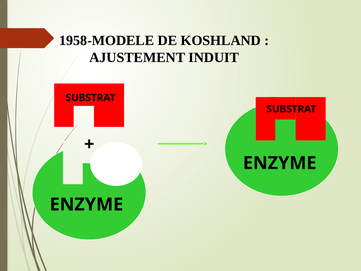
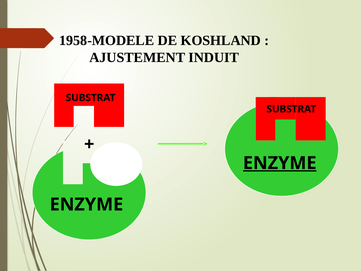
ENZYME at (280, 163) underline: none -> present
